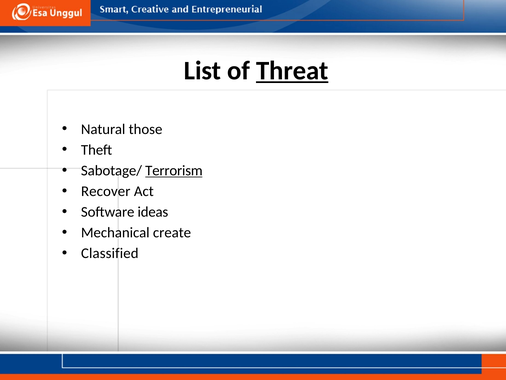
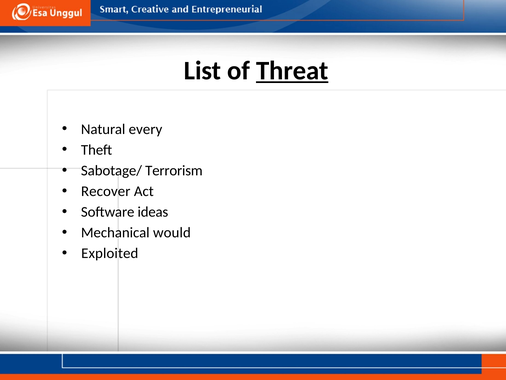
those: those -> every
Terrorism underline: present -> none
create: create -> would
Classified: Classified -> Exploited
